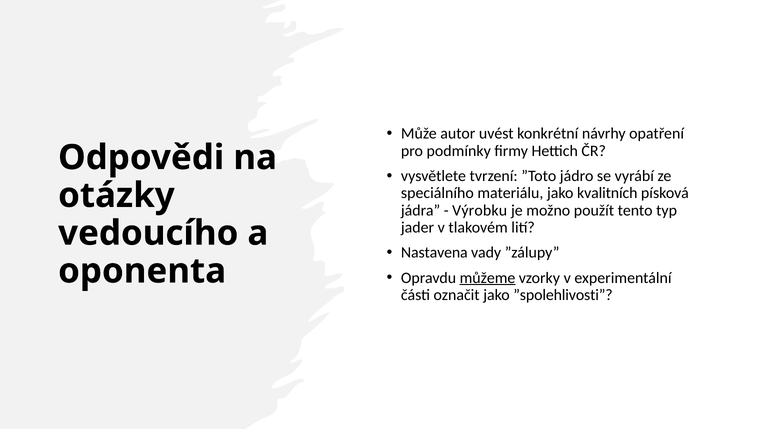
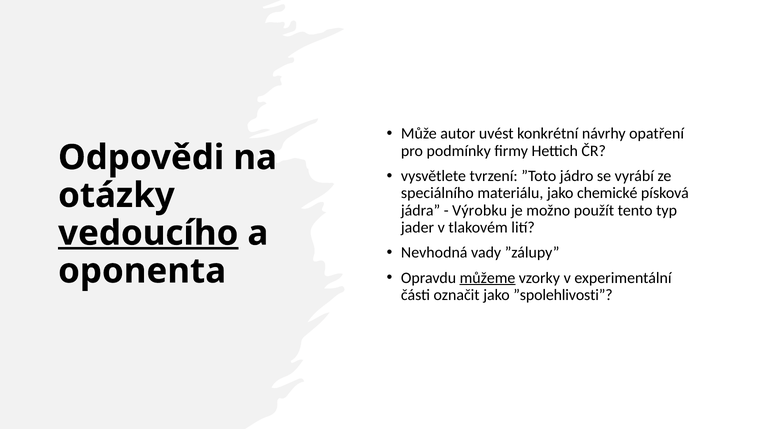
kvalitních: kvalitních -> chemické
vedoucího underline: none -> present
Nastavena: Nastavena -> Nevhodná
